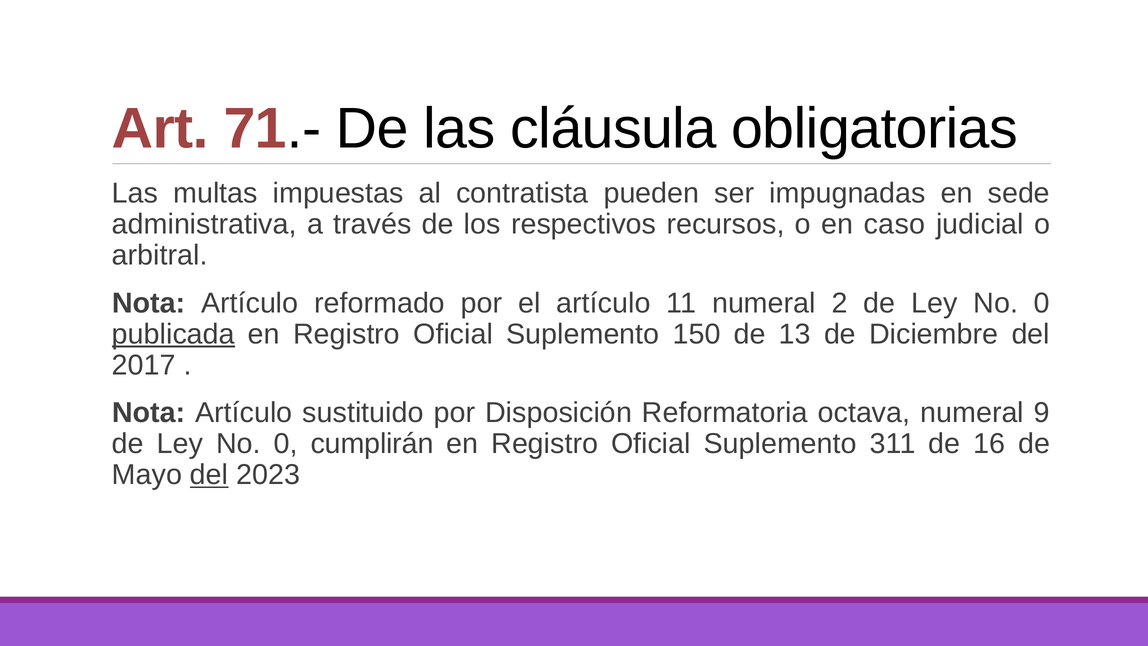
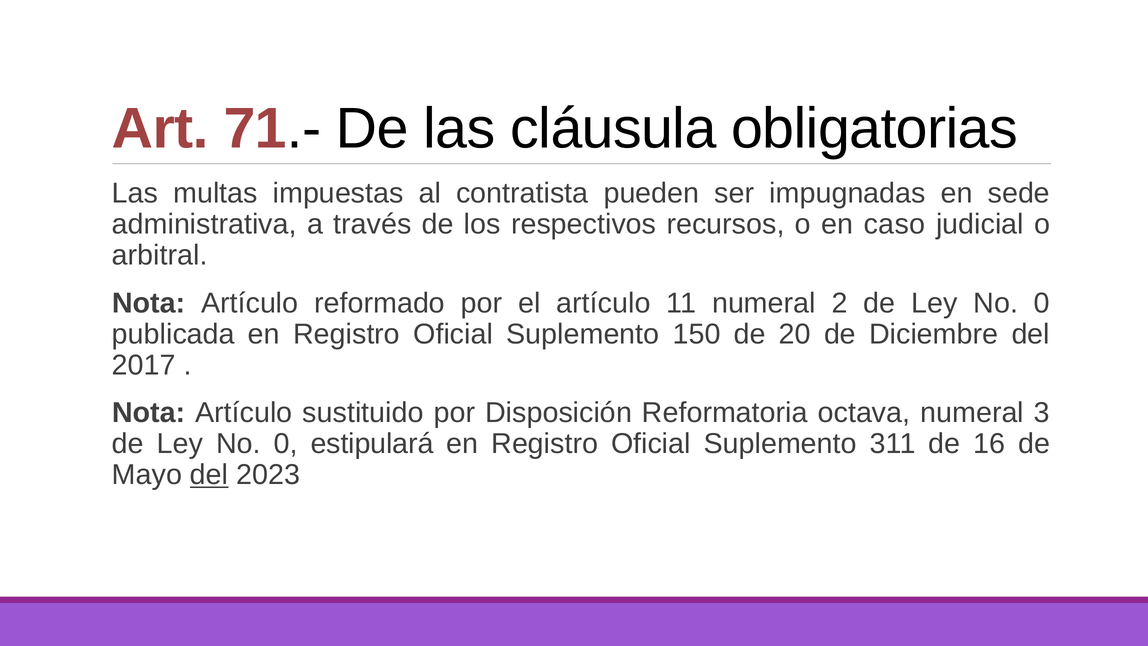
publicada underline: present -> none
13: 13 -> 20
9: 9 -> 3
cumplirán: cumplirán -> estipulará
